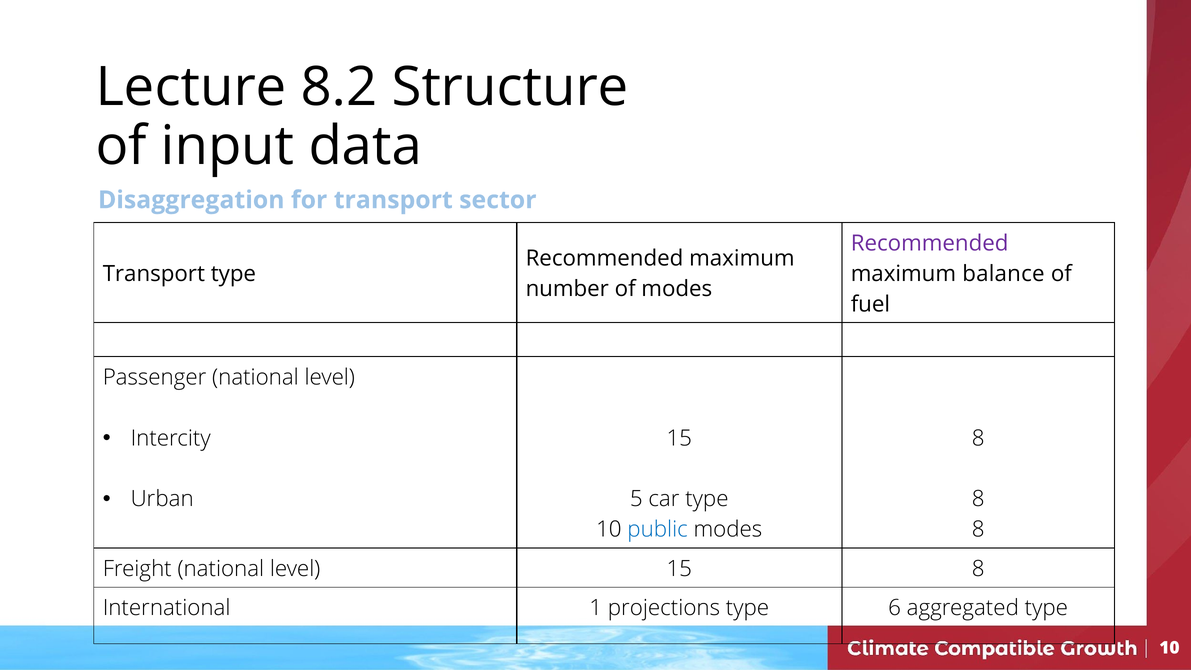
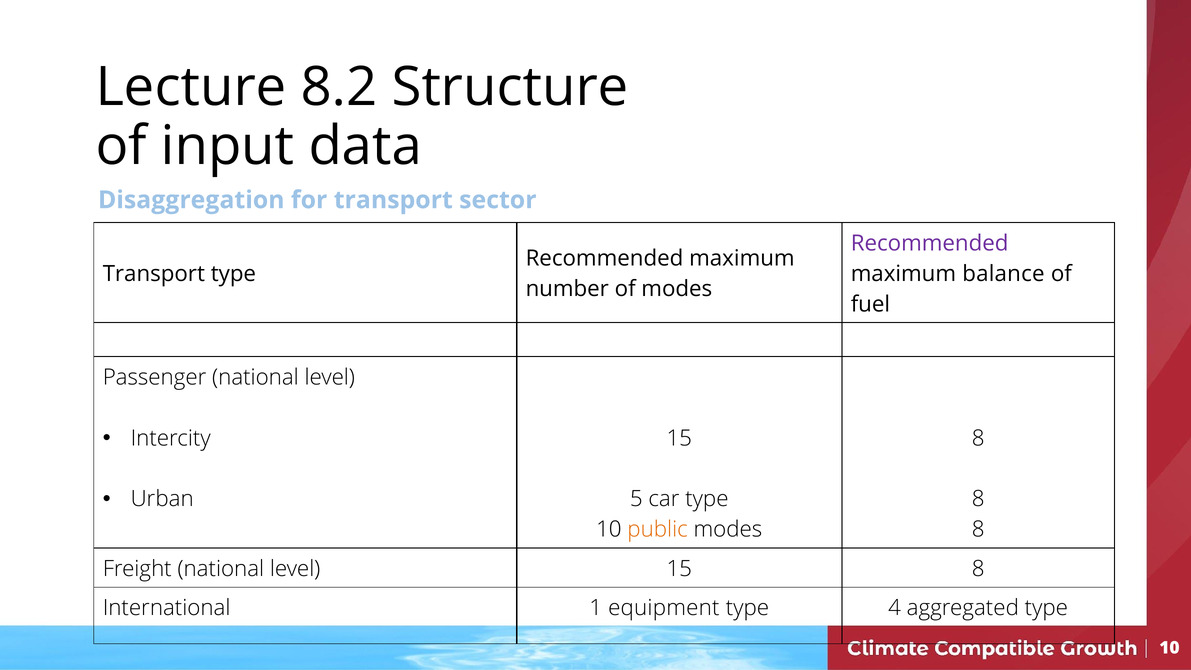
public colour: blue -> orange
projections: projections -> equipment
6: 6 -> 4
